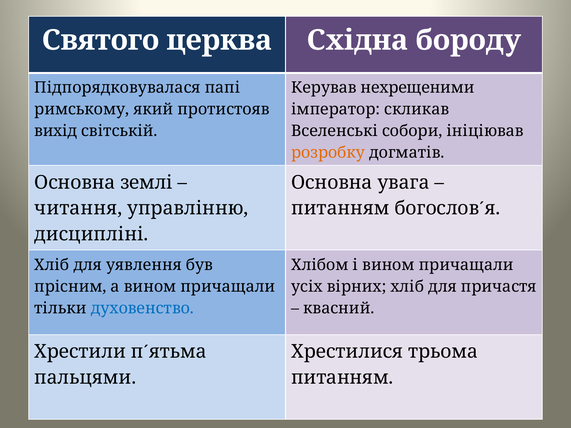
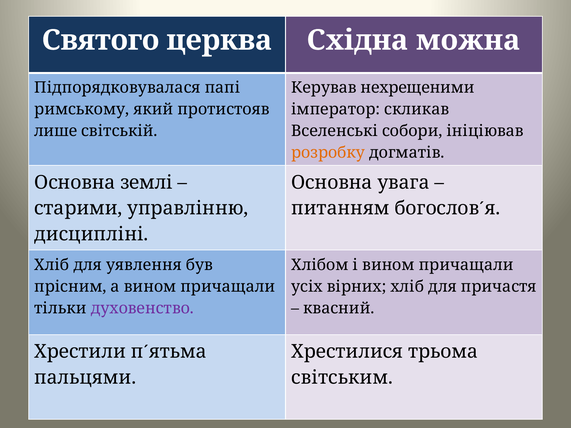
бороду: бороду -> можна
вихід: вихід -> лише
читання: читання -> старими
духовенство colour: blue -> purple
питанням at (342, 378): питанням -> світським
